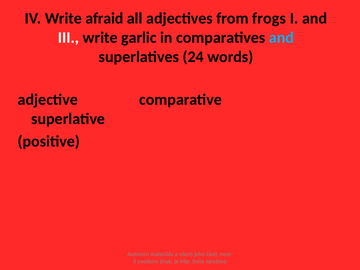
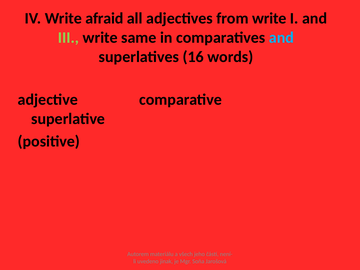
from frogs: frogs -> write
III colour: white -> light green
garlic: garlic -> same
24: 24 -> 16
